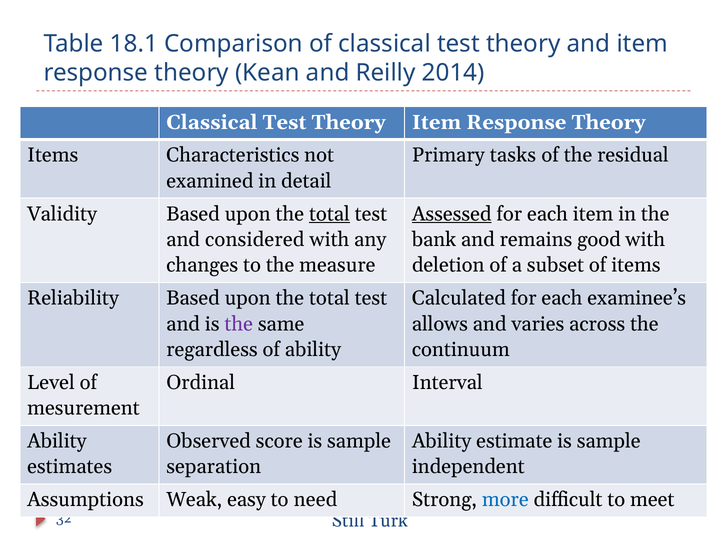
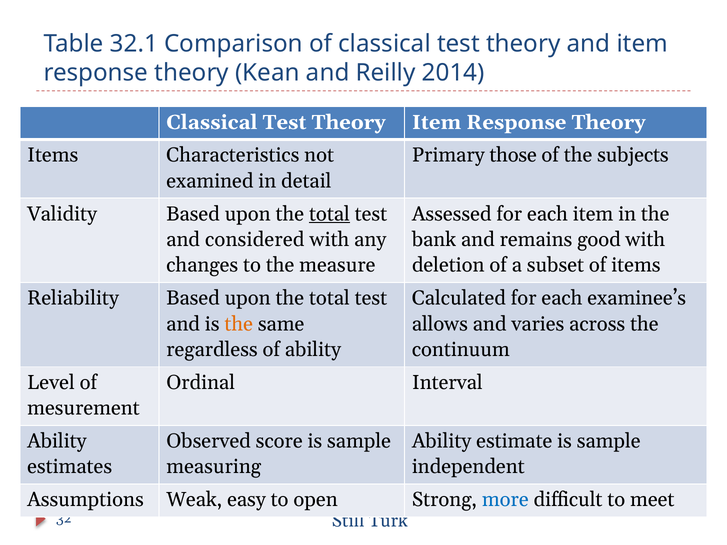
18.1: 18.1 -> 32.1
tasks: tasks -> those
residual: residual -> subjects
Assessed underline: present -> none
the at (239, 324) colour: purple -> orange
separation: separation -> measuring
need: need -> open
